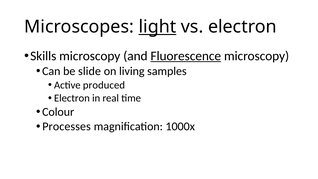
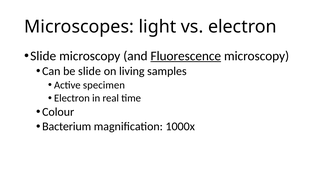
light underline: present -> none
Skills at (43, 56): Skills -> Slide
produced: produced -> specimen
Processes: Processes -> Bacterium
